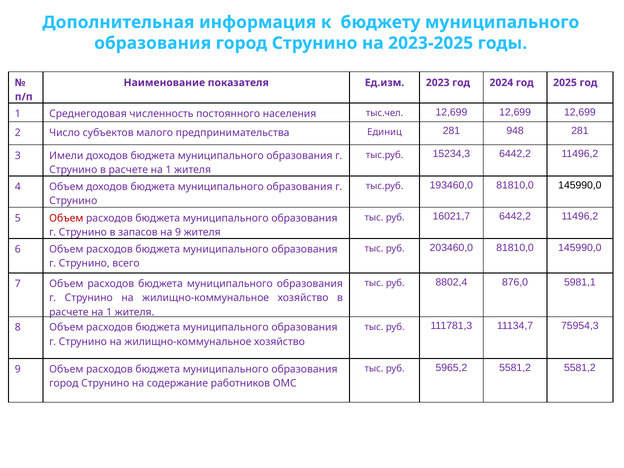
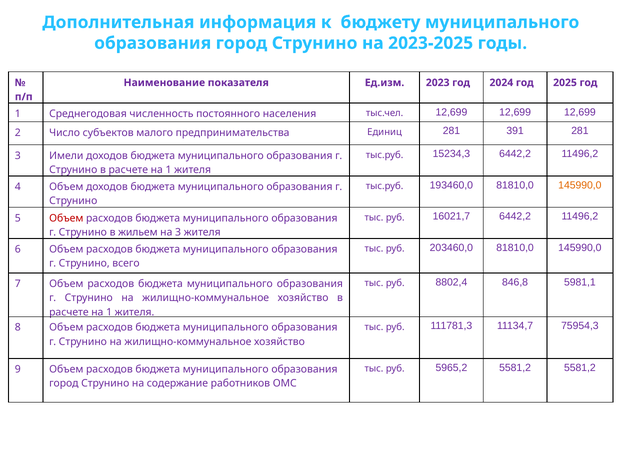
948: 948 -> 391
145990,0 at (580, 185) colour: black -> orange
запасов: запасов -> жильем
на 9: 9 -> 3
876,0: 876,0 -> 846,8
